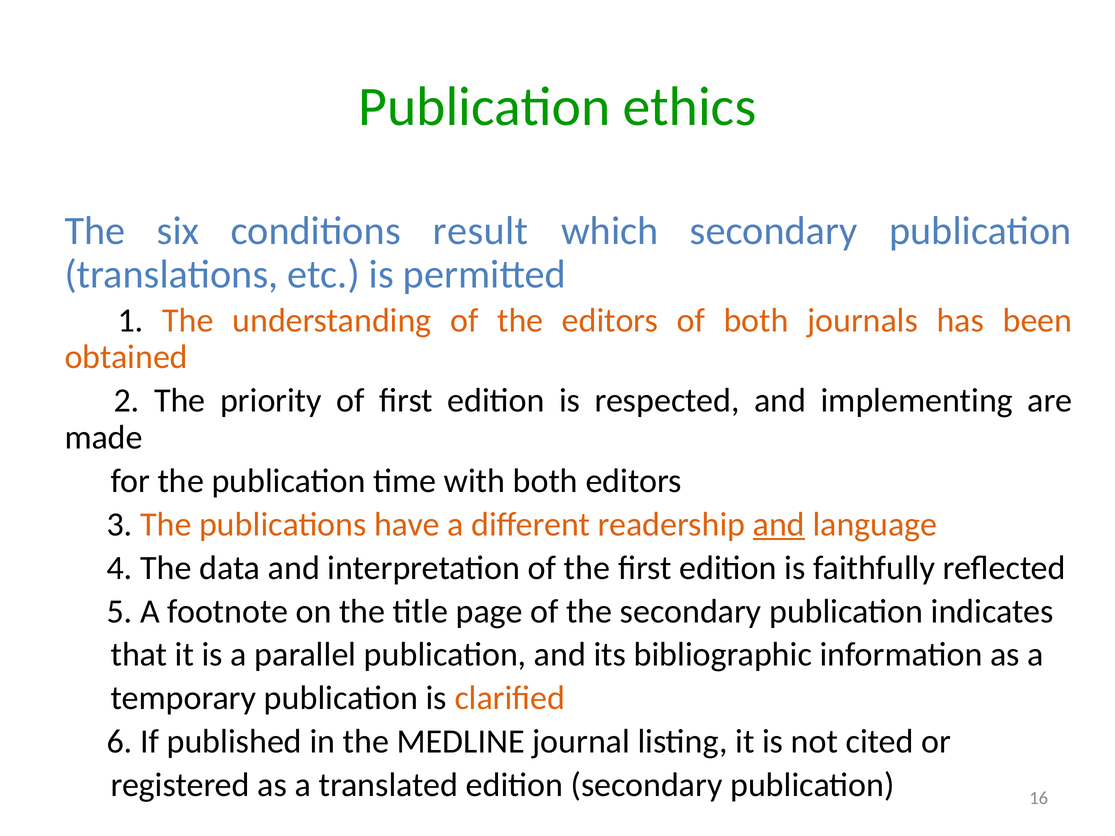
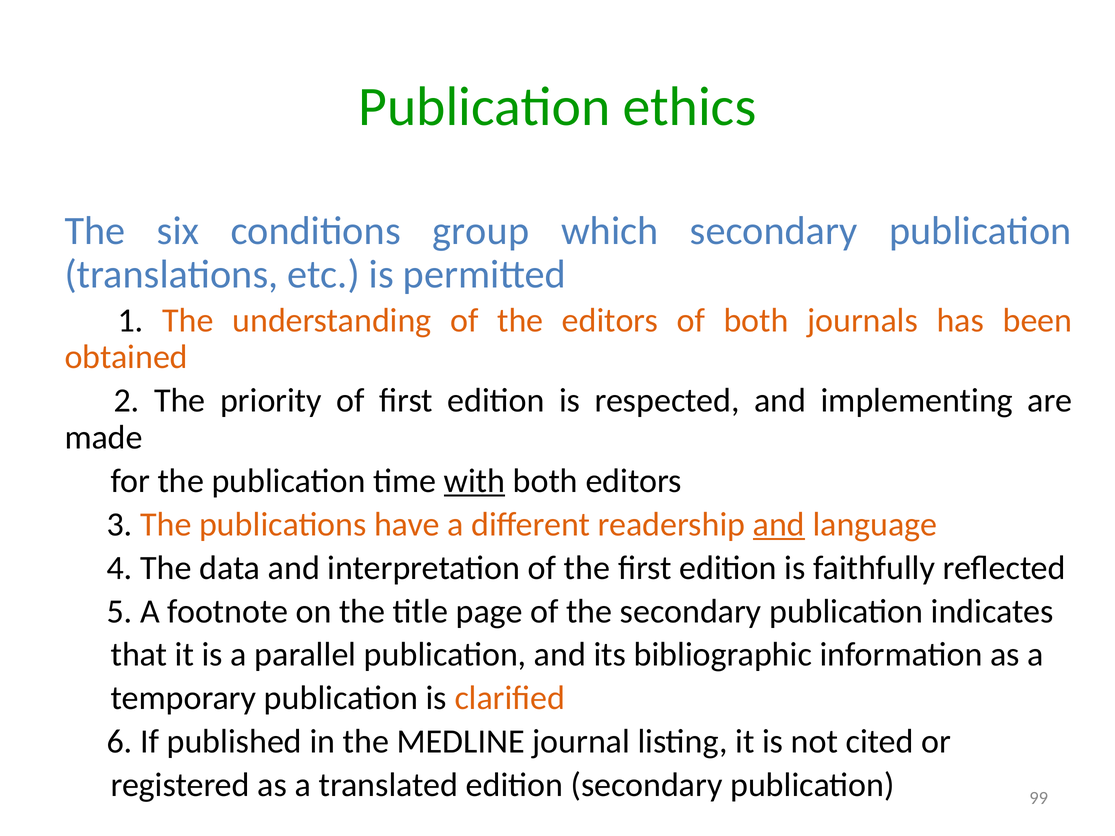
result: result -> group
with underline: none -> present
16: 16 -> 99
